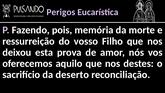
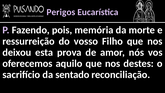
deserto: deserto -> sentado
